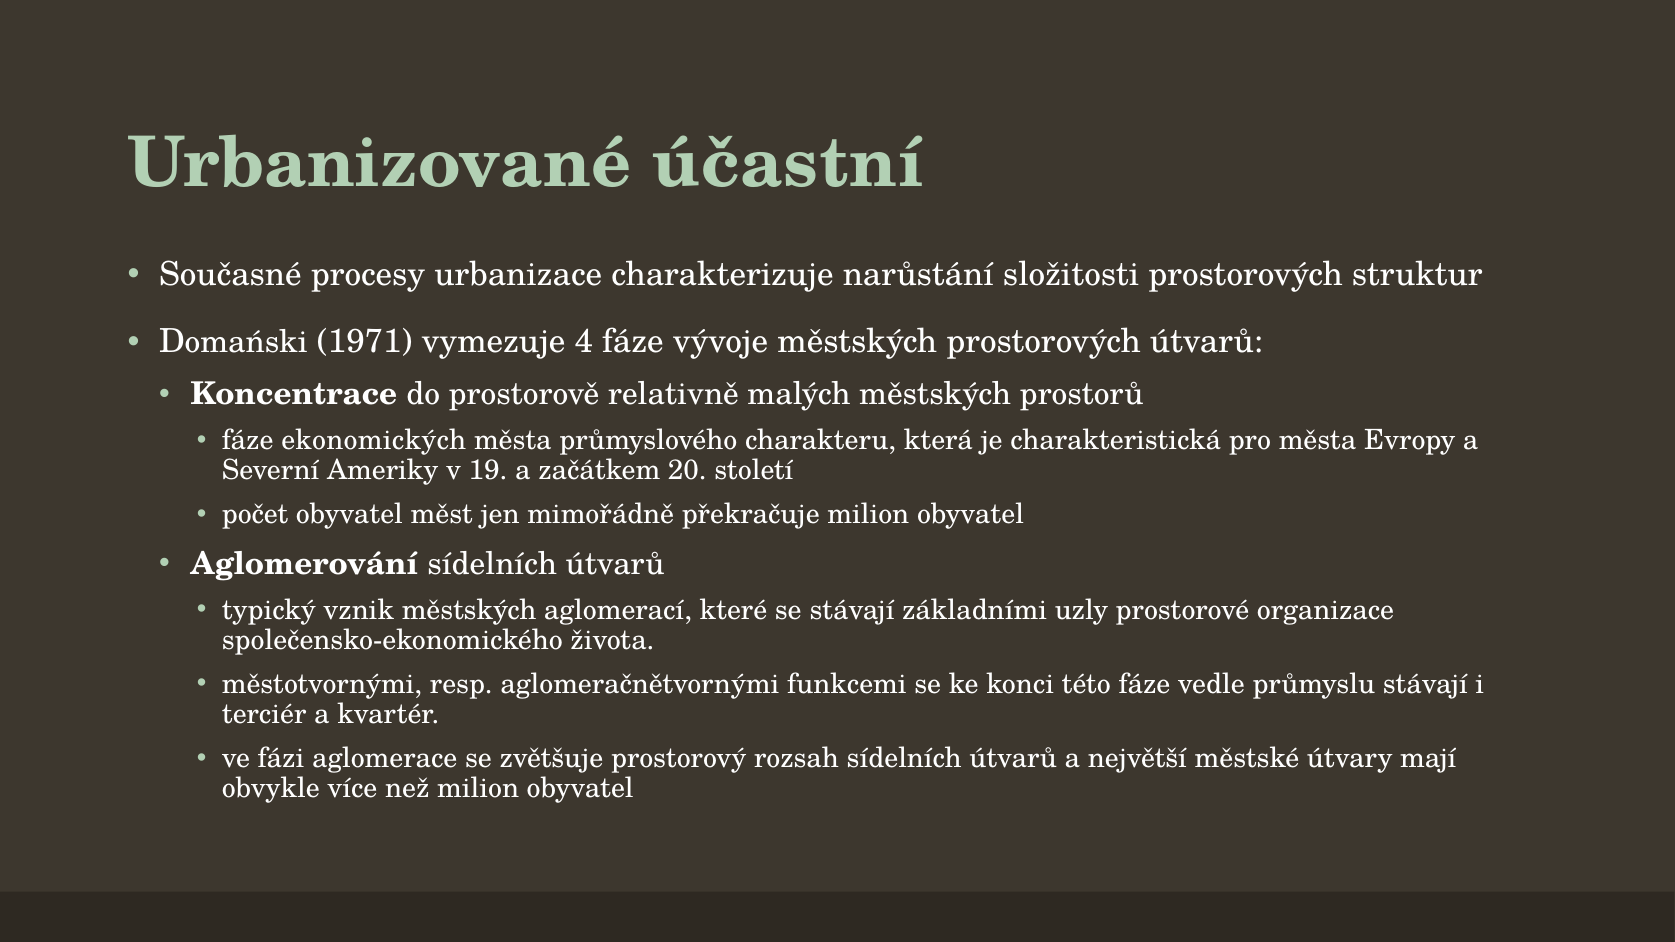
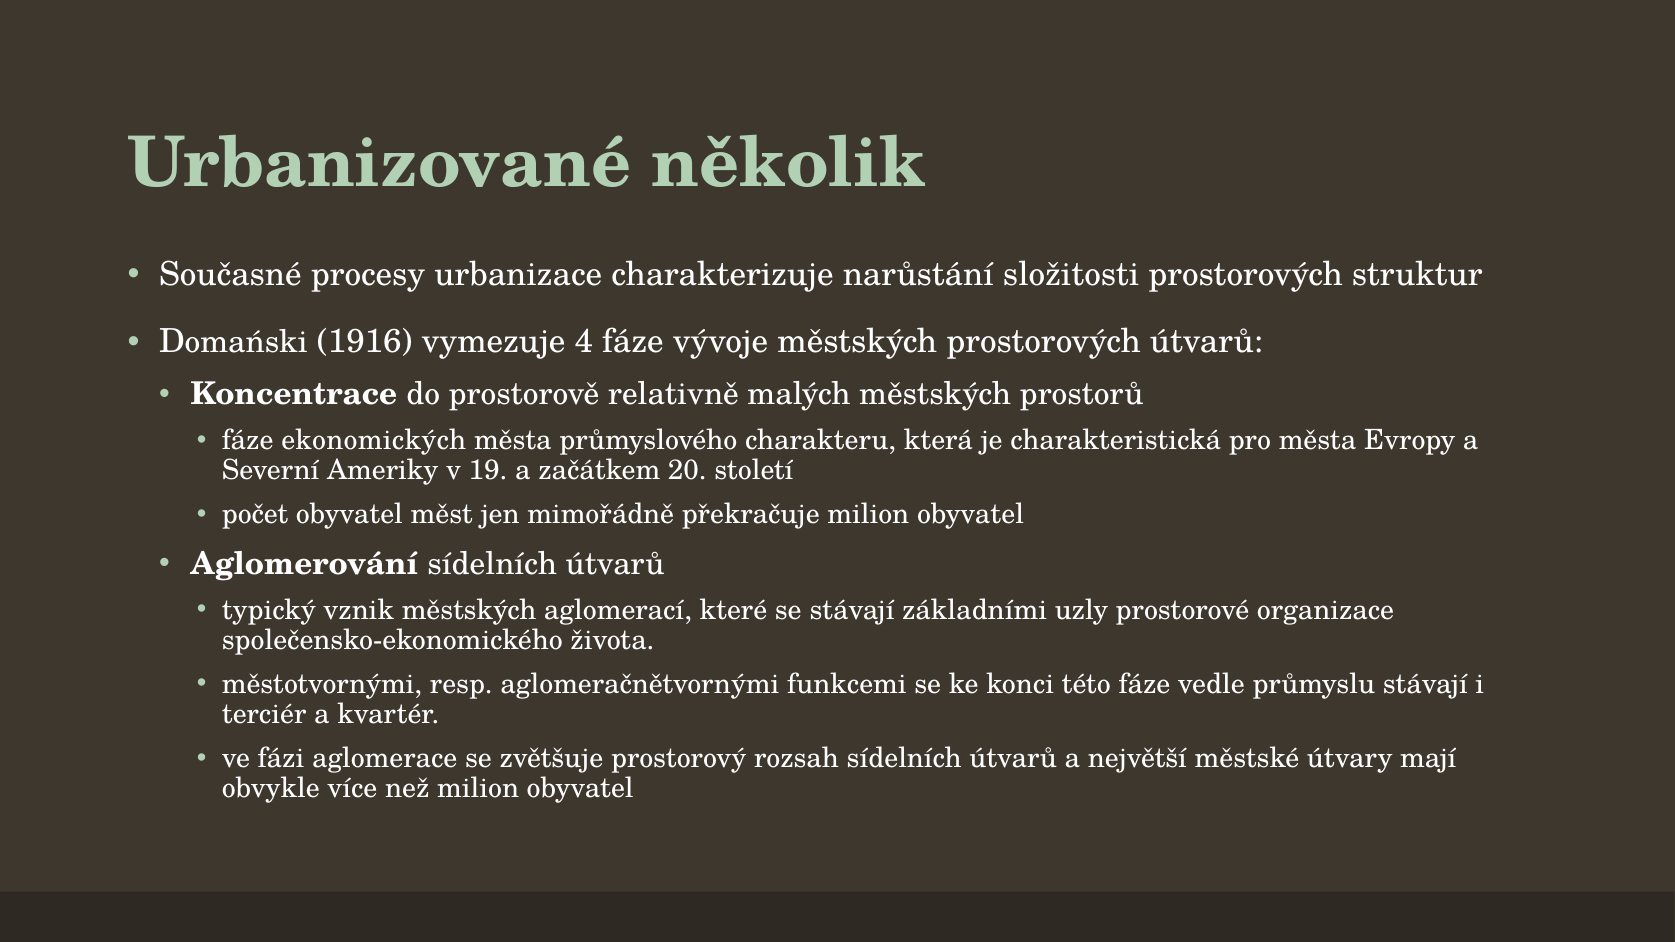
účastní: účastní -> několik
1971: 1971 -> 1916
